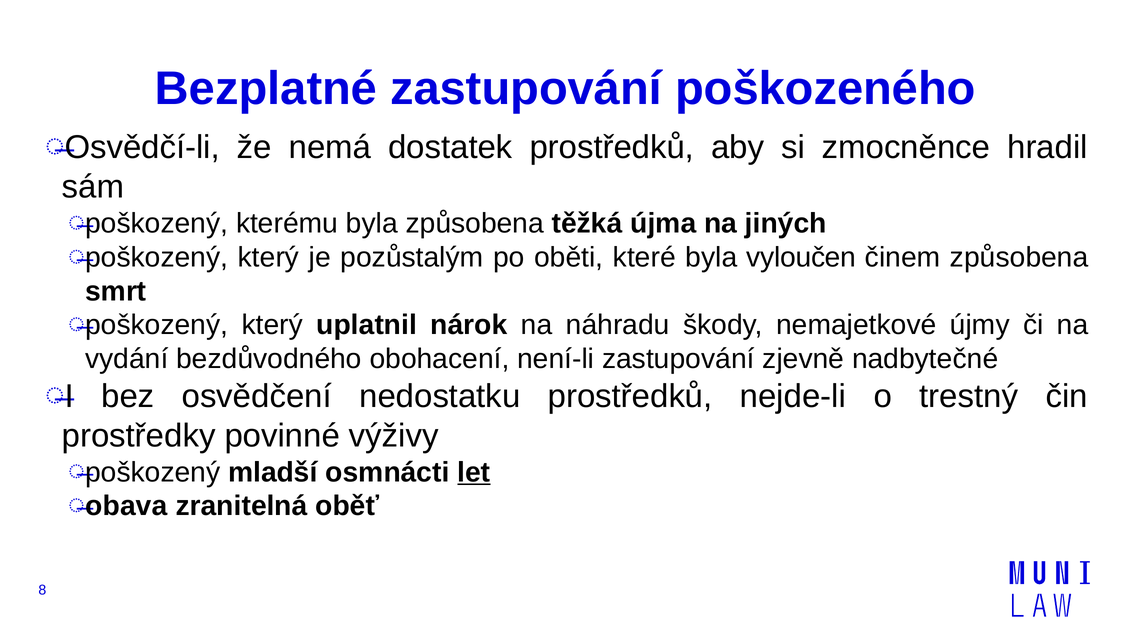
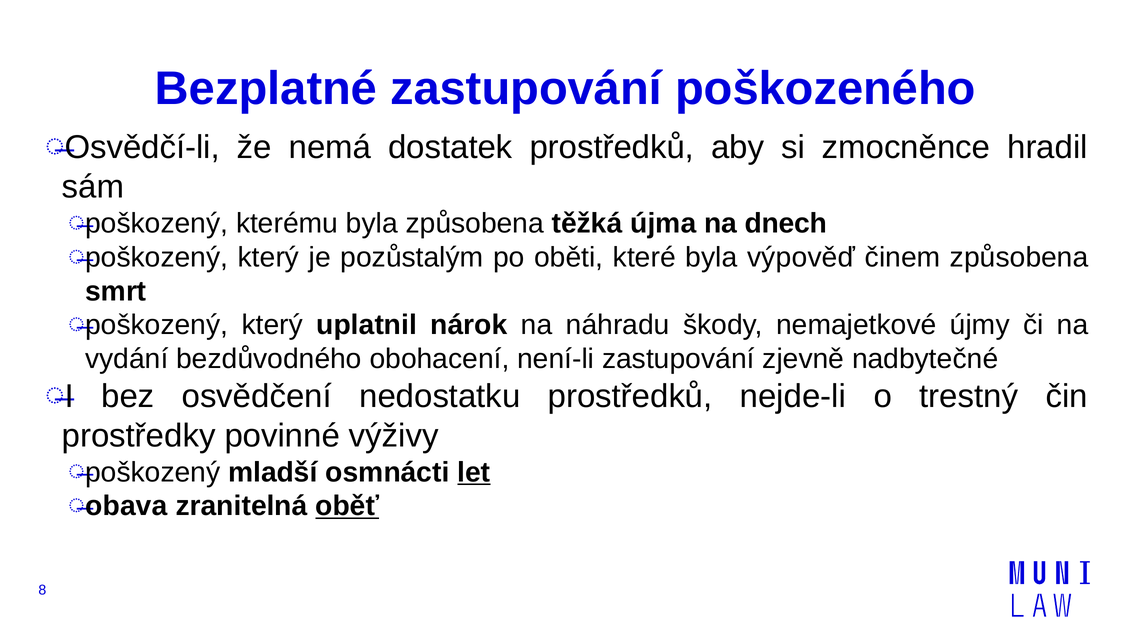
jiných: jiných -> dnech
vyloučen: vyloučen -> výpověď
oběť underline: none -> present
